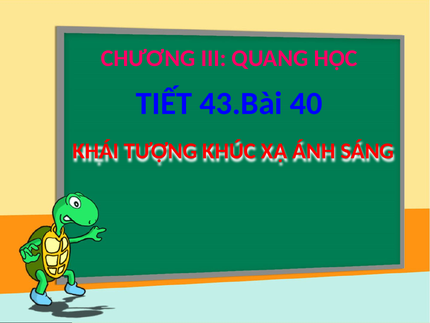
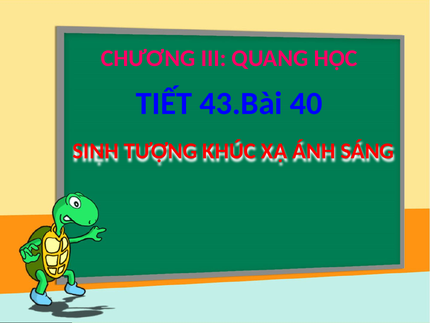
KHÁI: KHÁI -> SINH
